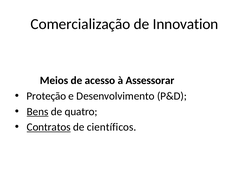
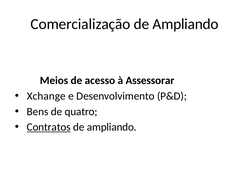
Comercialização de Innovation: Innovation -> Ampliando
Proteção: Proteção -> Xchange
Bens underline: present -> none
científicos at (112, 127): científicos -> ampliando
